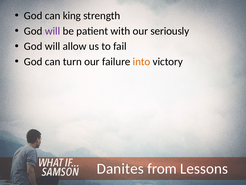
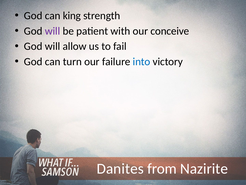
seriously: seriously -> conceive
into colour: orange -> blue
Lessons: Lessons -> Nazirite
